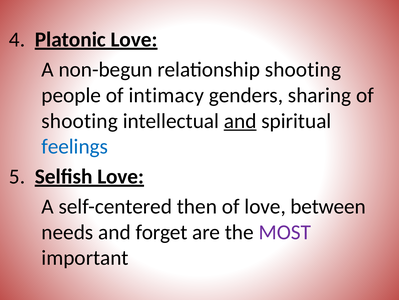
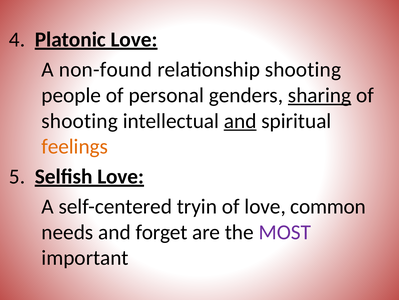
non-begun: non-begun -> non-found
intimacy: intimacy -> personal
sharing underline: none -> present
feelings colour: blue -> orange
then: then -> tryin
between: between -> common
